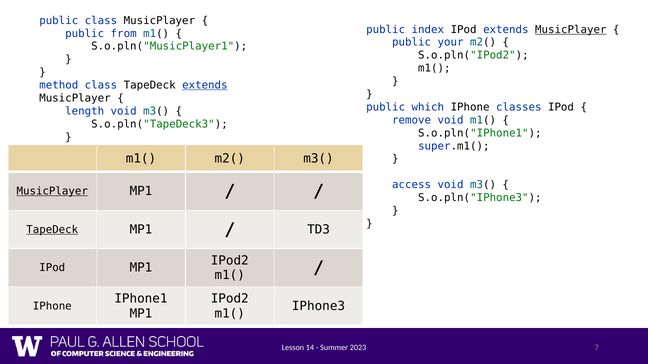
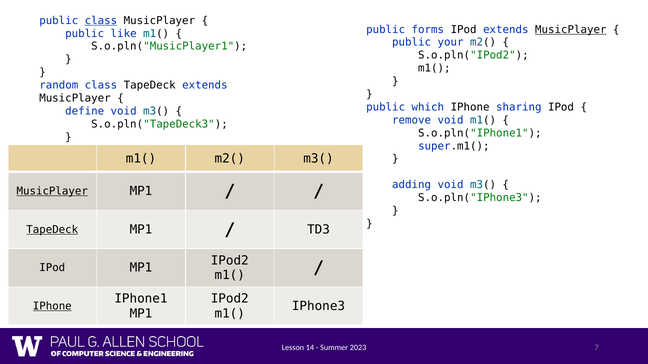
class at (101, 21) underline: none -> present
index: index -> forms
from: from -> like
method: method -> random
extends at (205, 85) underline: present -> none
classes: classes -> sharing
length: length -> define
access: access -> adding
IPhone at (52, 307) underline: none -> present
